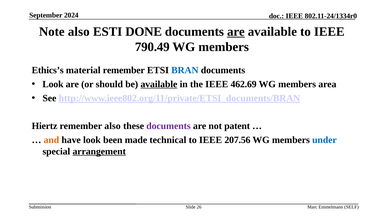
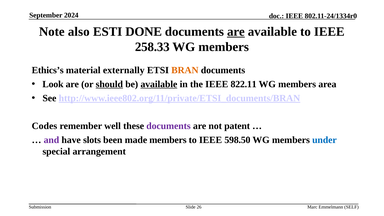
790.49: 790.49 -> 258.33
material remember: remember -> externally
BRAN colour: blue -> orange
should underline: none -> present
462.69: 462.69 -> 822.11
Hiertz: Hiertz -> Codes
remember also: also -> well
and colour: orange -> purple
have look: look -> slots
made technical: technical -> members
207.56: 207.56 -> 598.50
arrangement underline: present -> none
